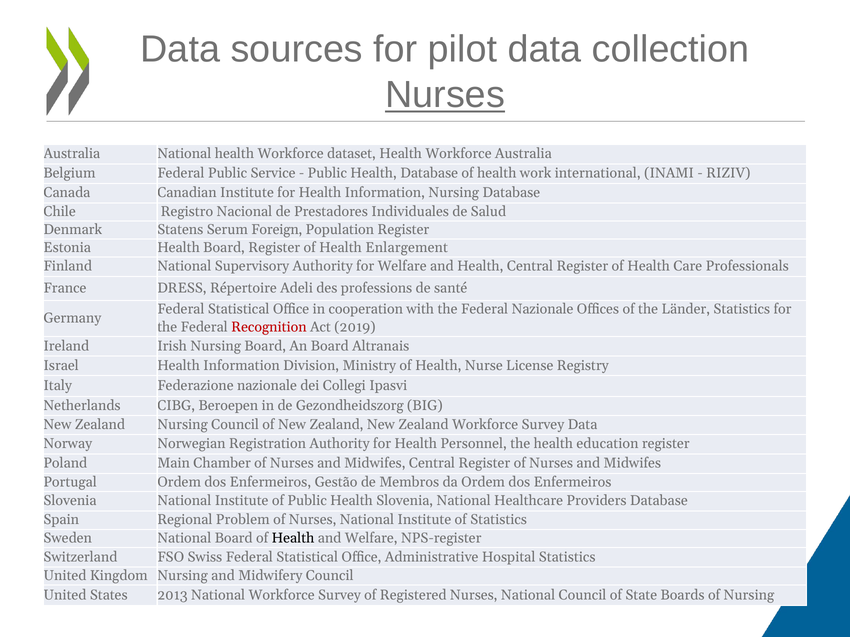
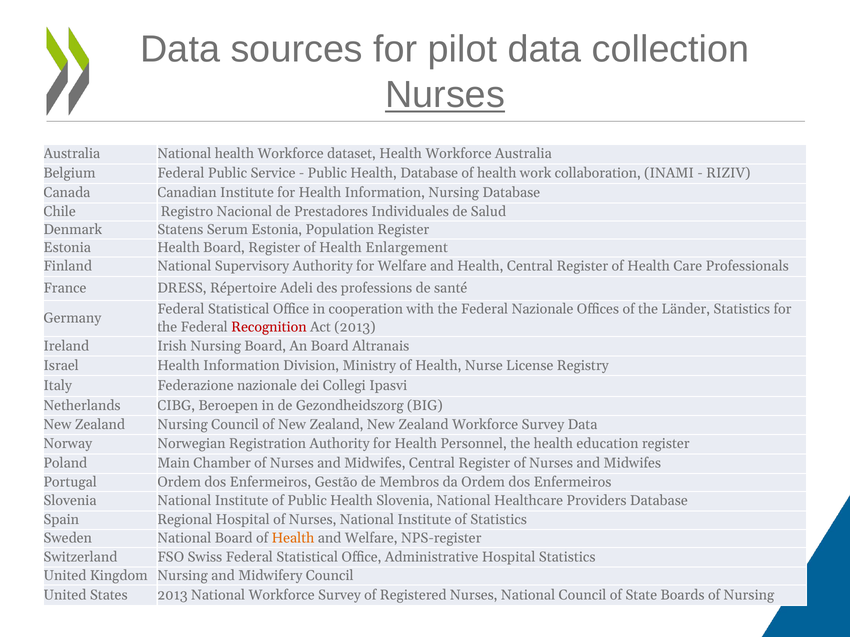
international: international -> collaboration
Serum Foreign: Foreign -> Estonia
Act 2019: 2019 -> 2013
Regional Problem: Problem -> Hospital
Health at (293, 539) colour: black -> orange
